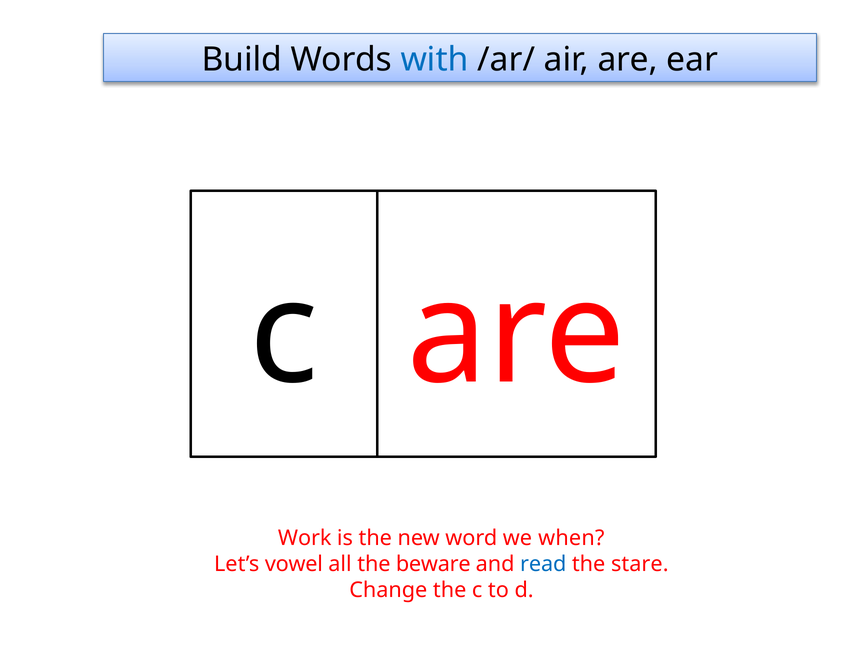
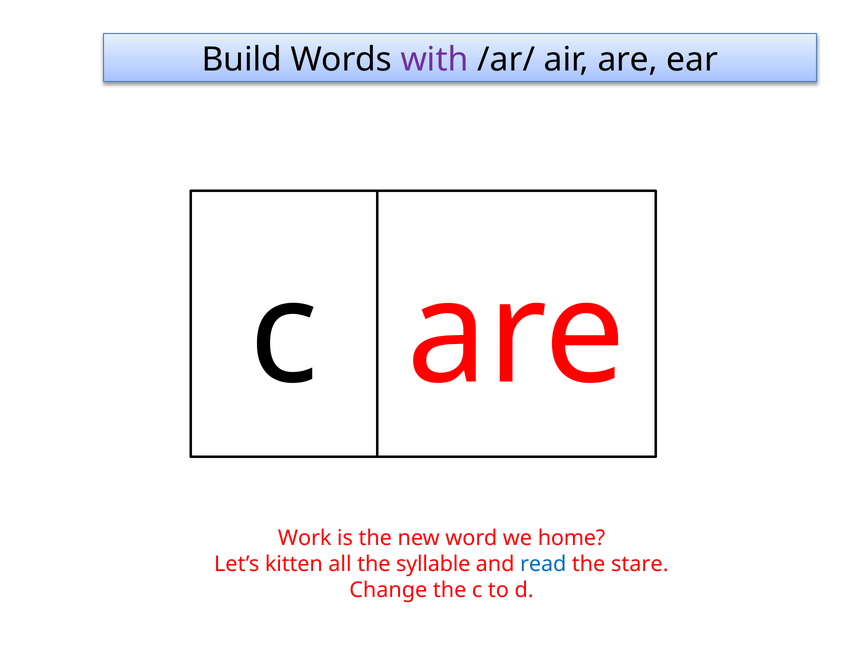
with colour: blue -> purple
when: when -> home
vowel: vowel -> kitten
beware: beware -> syllable
